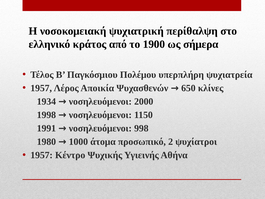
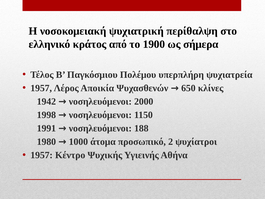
1934: 1934 -> 1942
998: 998 -> 188
